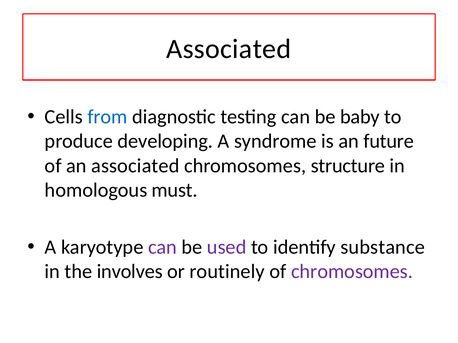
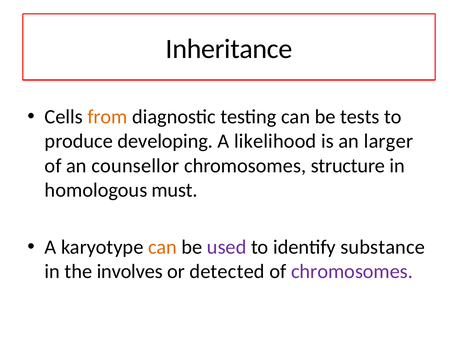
Associated at (229, 49): Associated -> Inheritance
from colour: blue -> orange
baby: baby -> tests
syndrome: syndrome -> likelihood
future: future -> larger
an associated: associated -> counsellor
can at (163, 247) colour: purple -> orange
routinely: routinely -> detected
